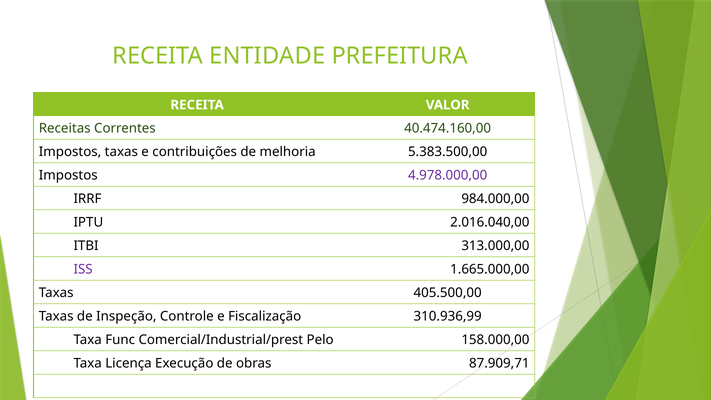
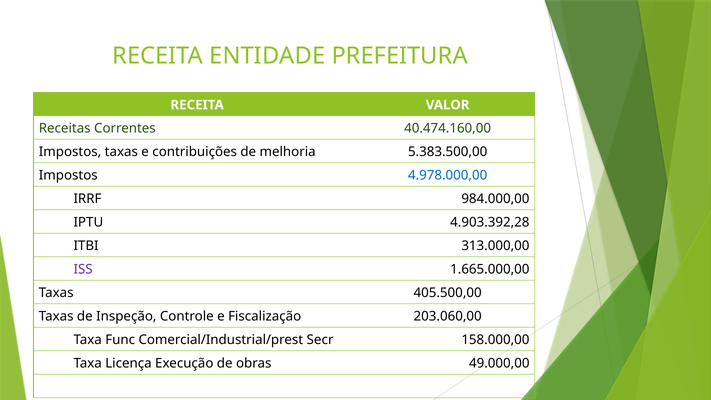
4.978.000,00 colour: purple -> blue
2.016.040,00: 2.016.040,00 -> 4.903.392,28
310.936,99: 310.936,99 -> 203.060,00
Pelo: Pelo -> Secr
87.909,71: 87.909,71 -> 49.000,00
